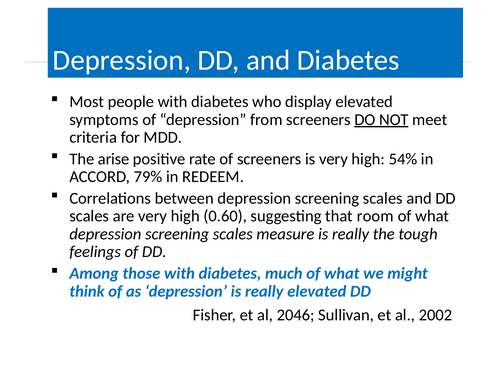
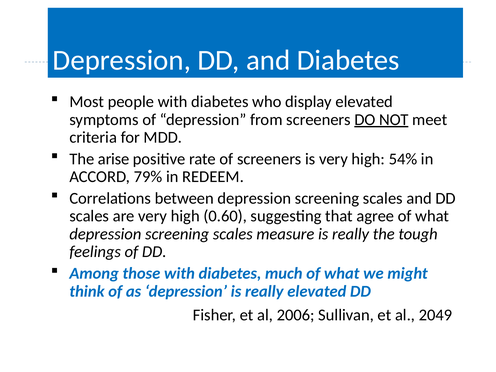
room: room -> agree
2046: 2046 -> 2006
2002: 2002 -> 2049
